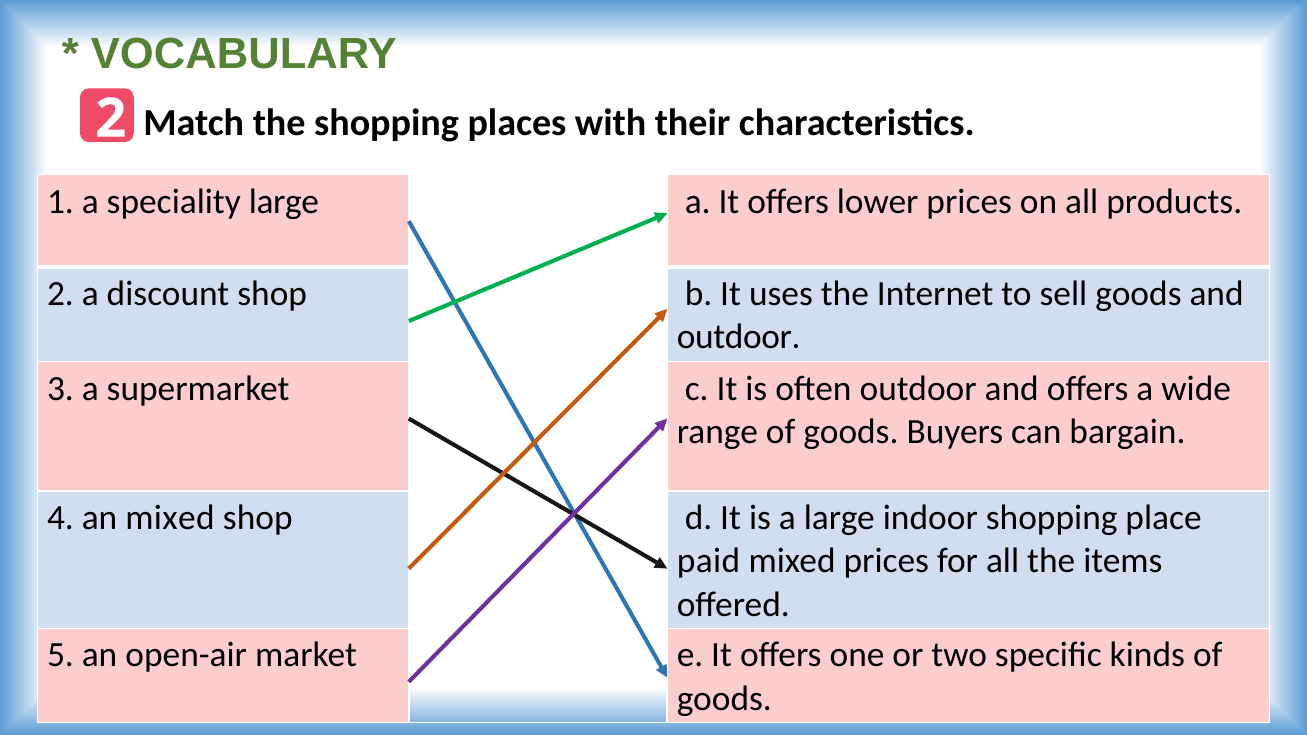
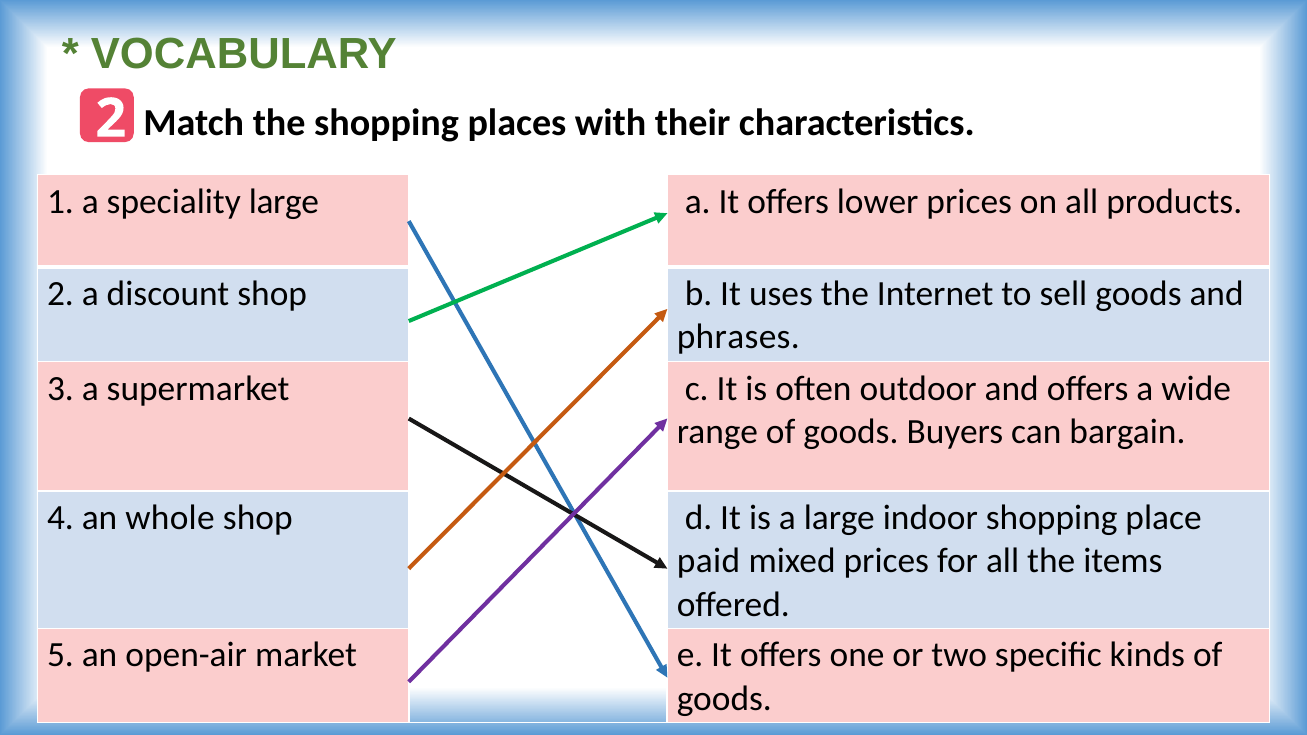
outdoor at (739, 337): outdoor -> phrases
an mixed: mixed -> whole
